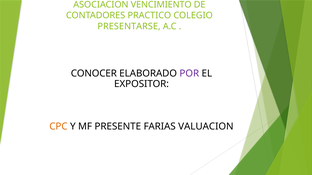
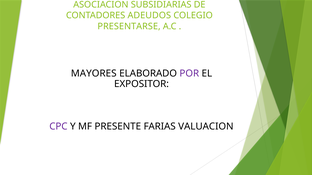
VENCIMIENTO: VENCIMIENTO -> SUBSIDIARIAS
PRACTICO: PRACTICO -> ADEUDOS
CONOCER: CONOCER -> MAYORES
CPC colour: orange -> purple
